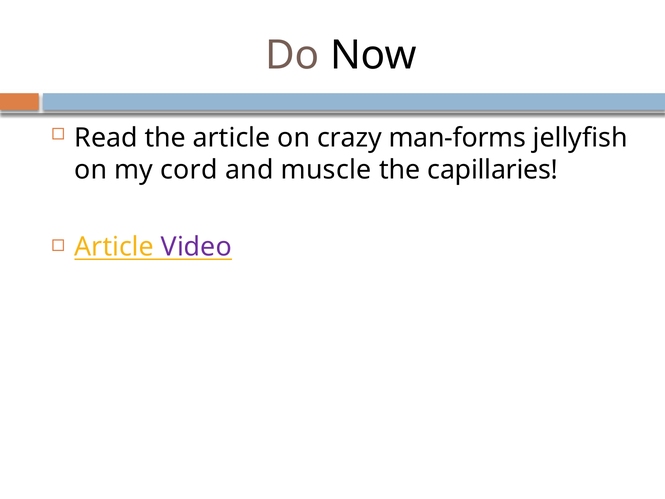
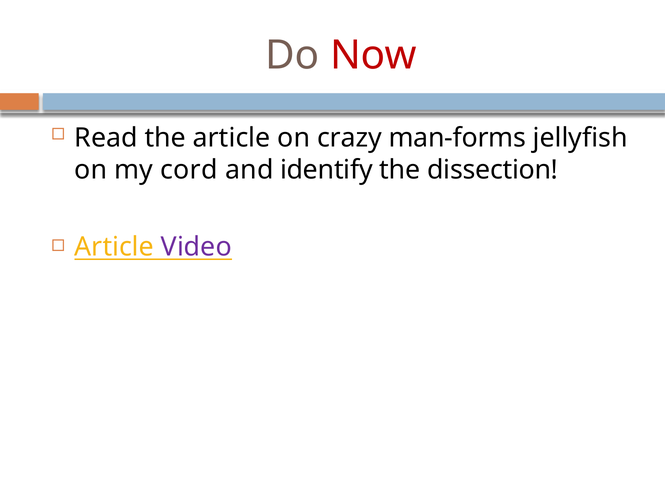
Now colour: black -> red
muscle: muscle -> identify
capillaries: capillaries -> dissection
